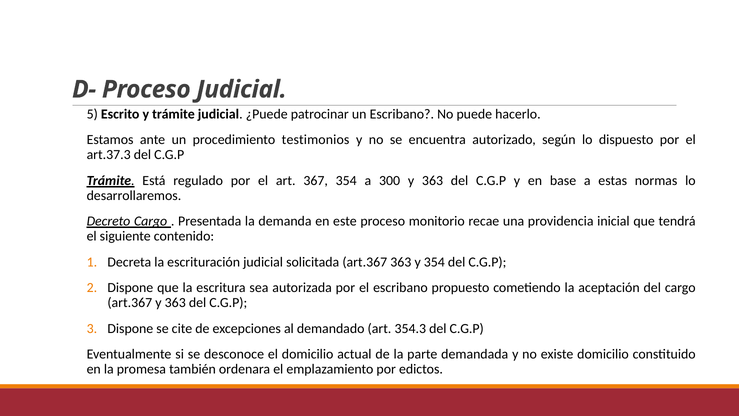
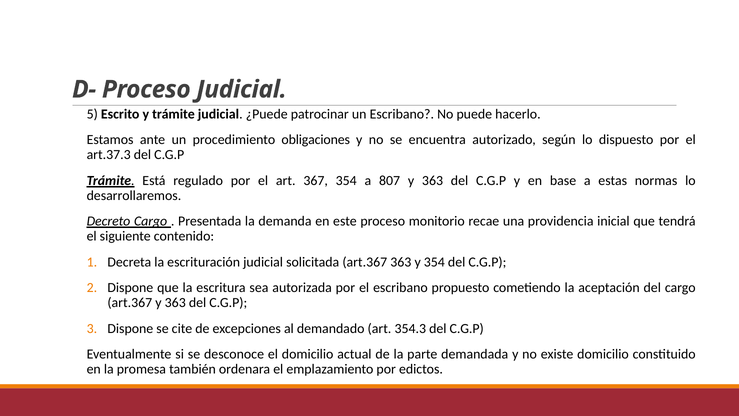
testimonios: testimonios -> obligaciones
300: 300 -> 807
